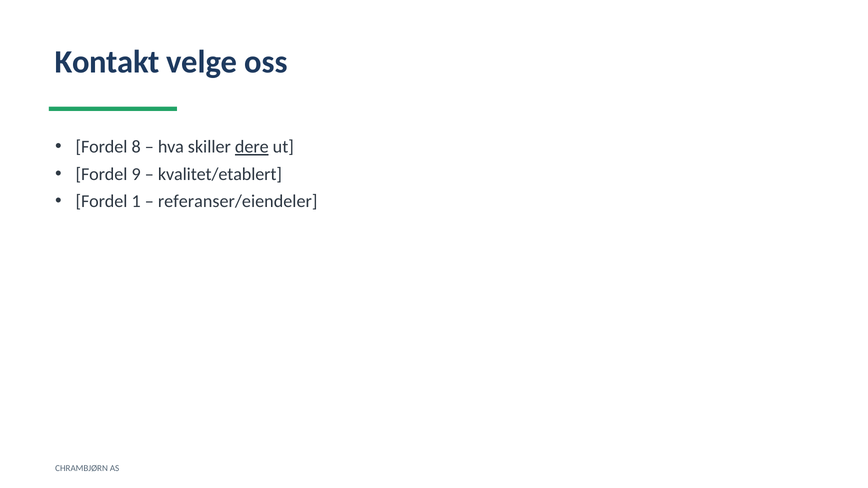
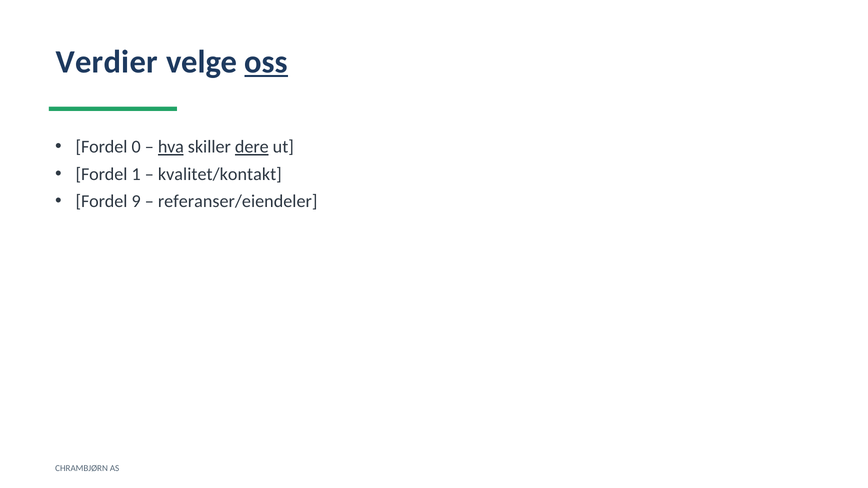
Kontakt: Kontakt -> Verdier
oss underline: none -> present
8: 8 -> 0
hva underline: none -> present
9: 9 -> 1
kvalitet/etablert: kvalitet/etablert -> kvalitet/kontakt
1: 1 -> 9
